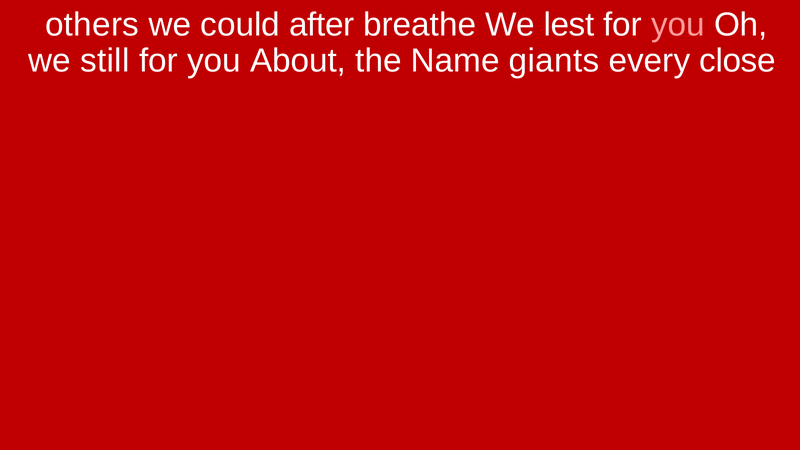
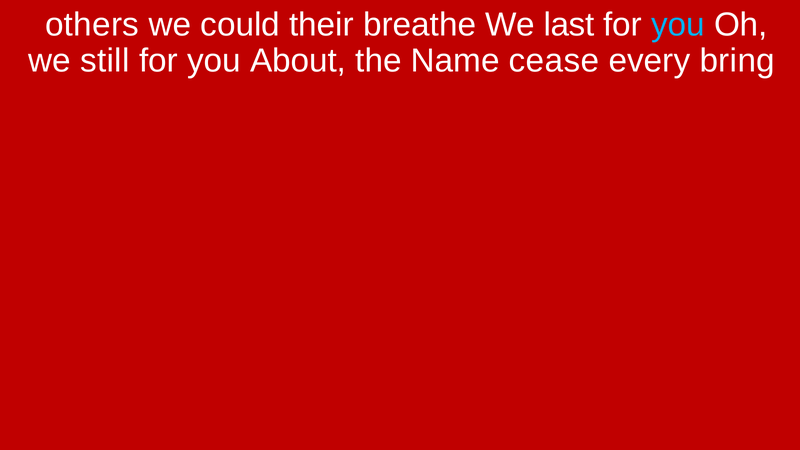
after: after -> their
lest: lest -> last
you at (678, 25) colour: pink -> light blue
giants: giants -> cease
close: close -> bring
